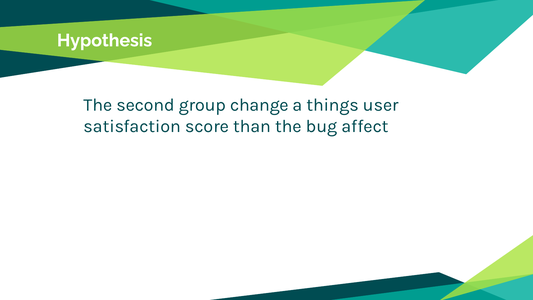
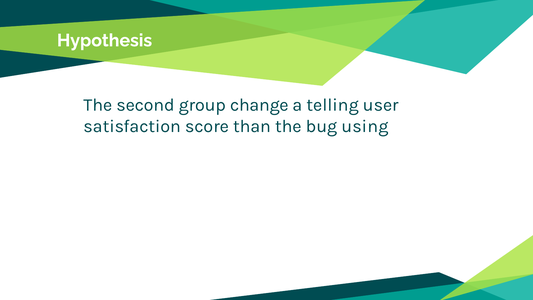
things: things -> telling
affect: affect -> using
